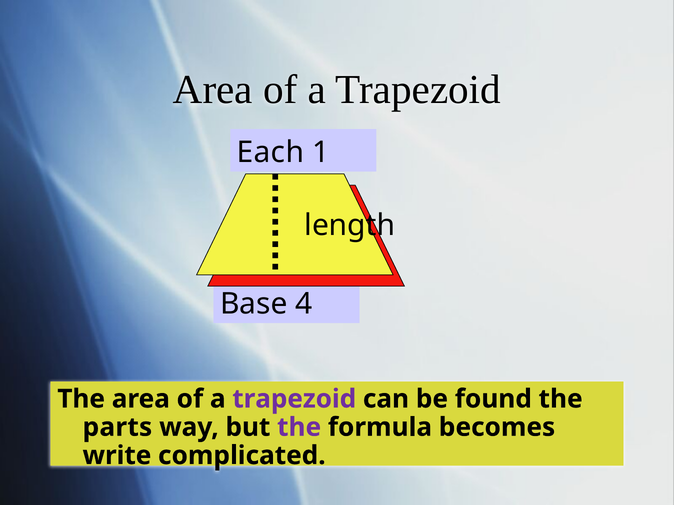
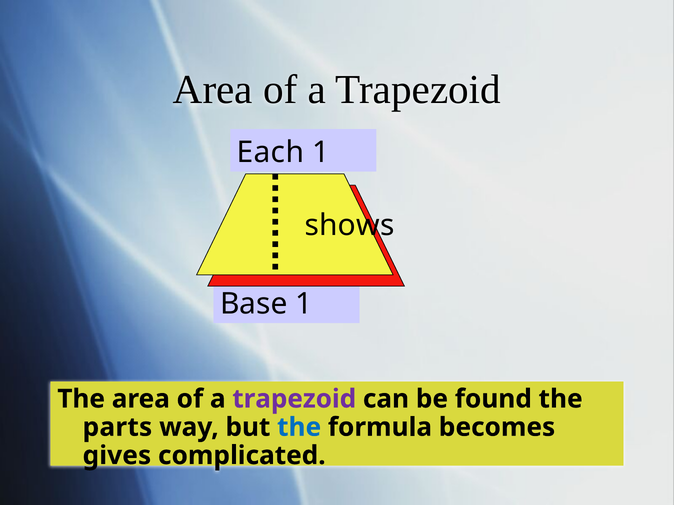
length: length -> shows
Base 4: 4 -> 1
the at (299, 428) colour: purple -> blue
write: write -> gives
